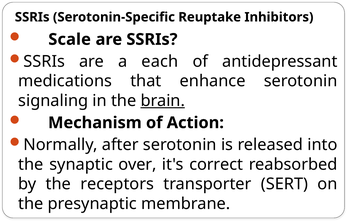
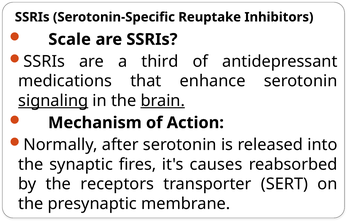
each: each -> third
signaling underline: none -> present
over: over -> fires
correct: correct -> causes
